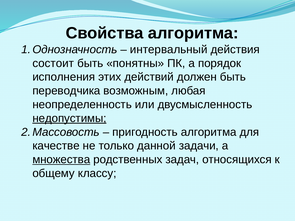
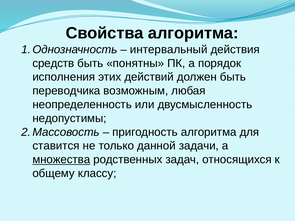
состоит: состоит -> средств
недопустимы underline: present -> none
качестве: качестве -> ставится
